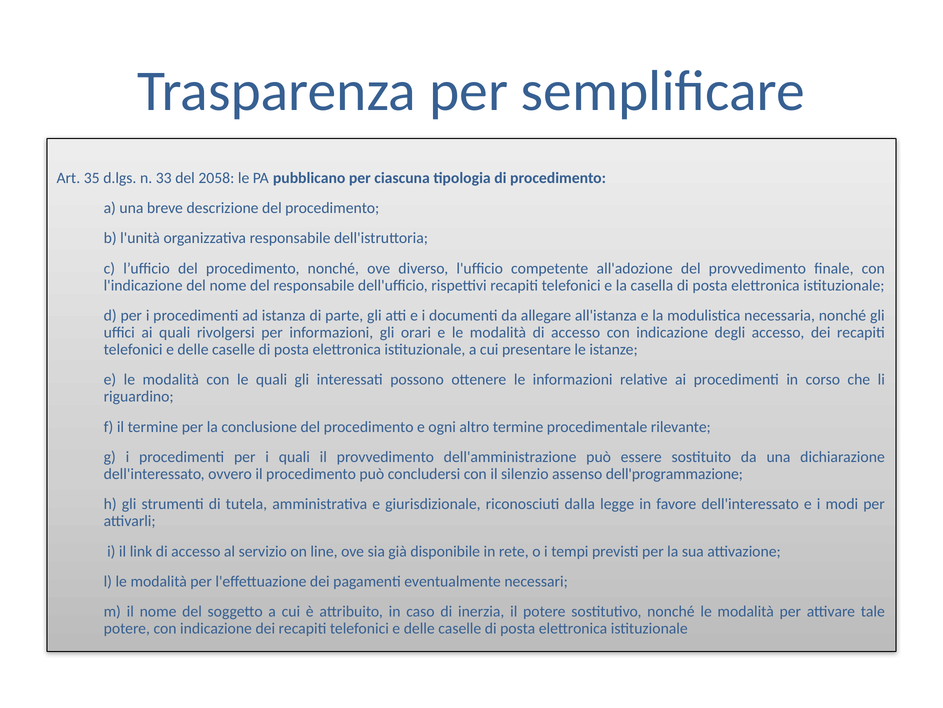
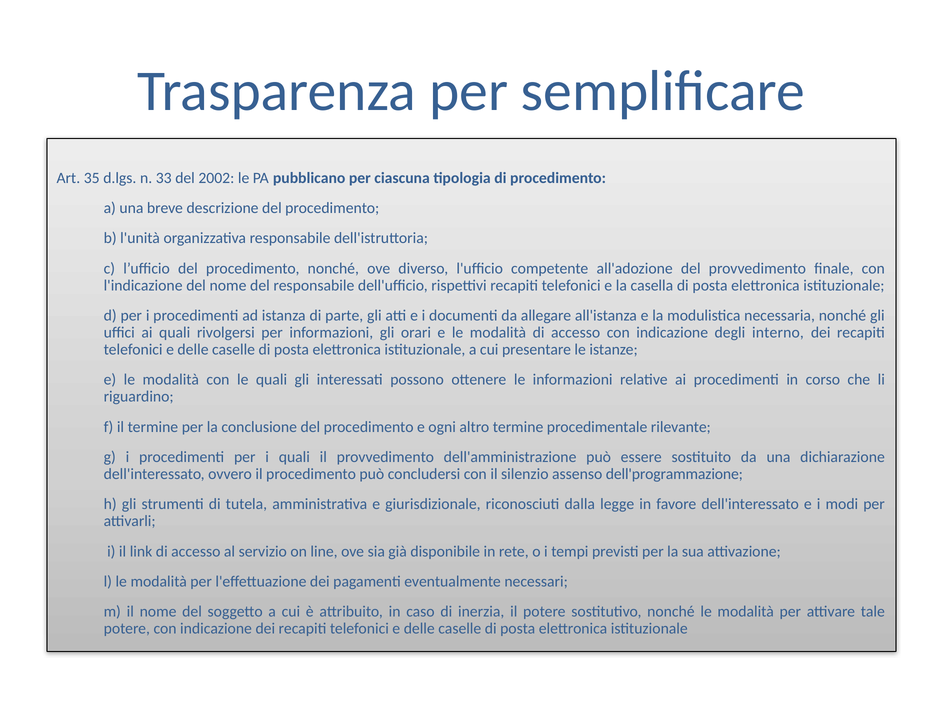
2058: 2058 -> 2002
degli accesso: accesso -> interno
